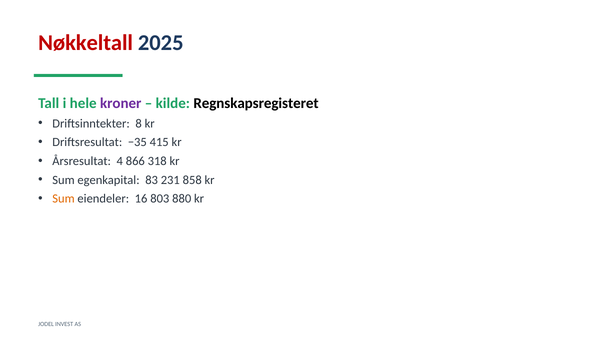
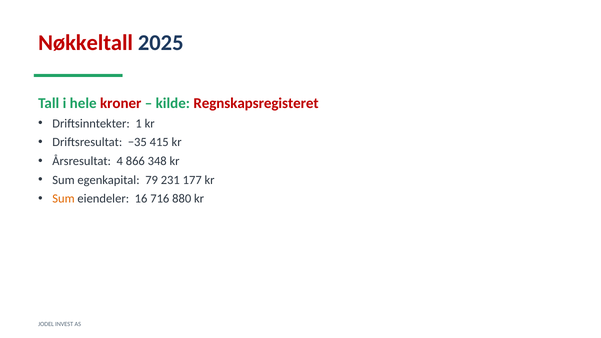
kroner colour: purple -> red
Regnskapsregisteret colour: black -> red
8: 8 -> 1
318: 318 -> 348
83: 83 -> 79
858: 858 -> 177
803: 803 -> 716
